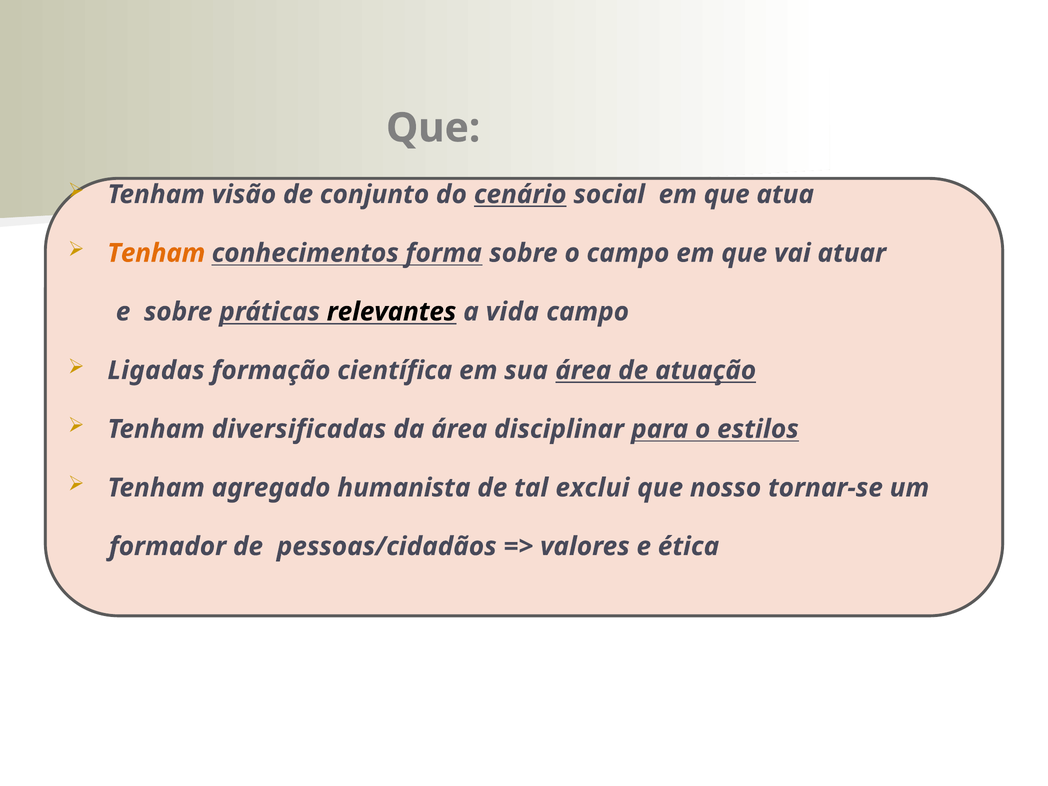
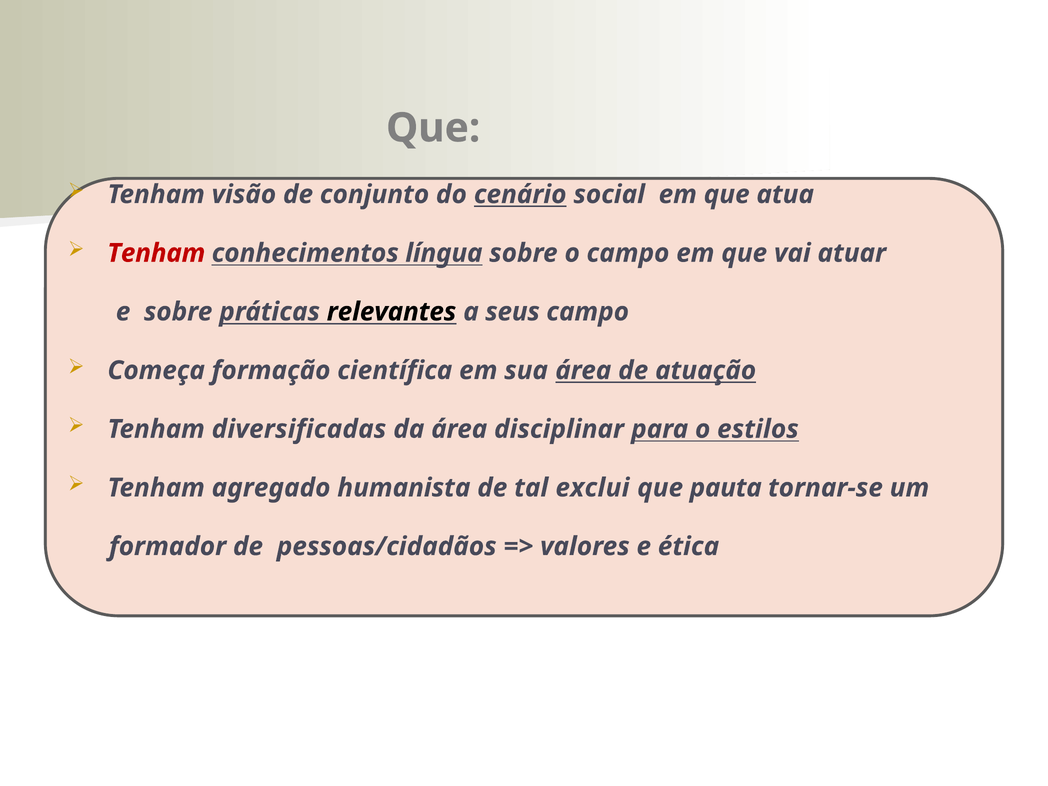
Tenham at (156, 253) colour: orange -> red
forma: forma -> língua
vida: vida -> seus
Ligadas: Ligadas -> Começa
nosso: nosso -> pauta
